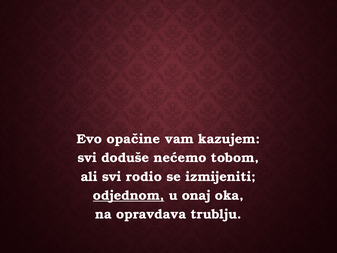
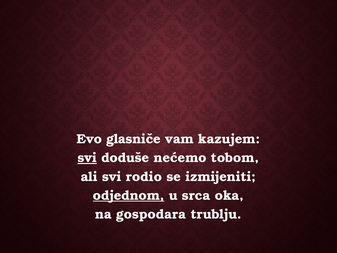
opačine: opačine -> glasniče
svi at (87, 158) underline: none -> present
onaj: onaj -> srca
opravdava: opravdava -> gospodara
